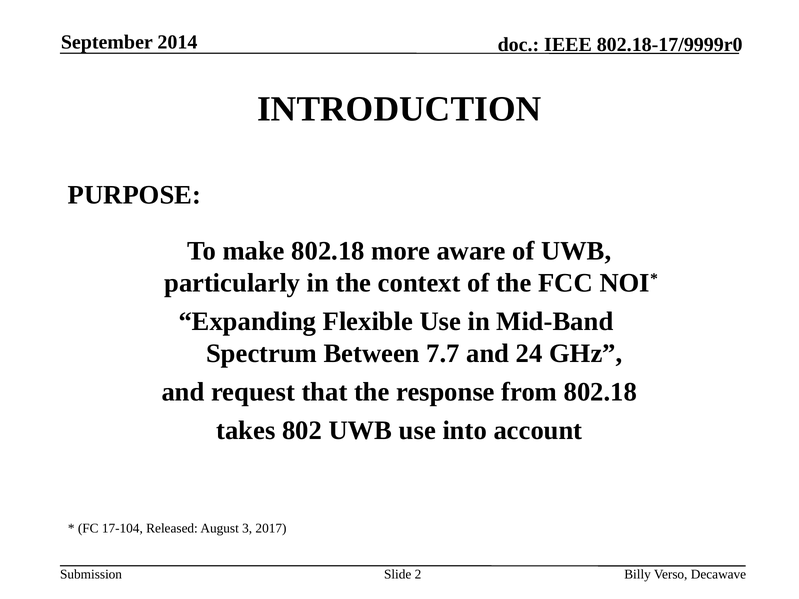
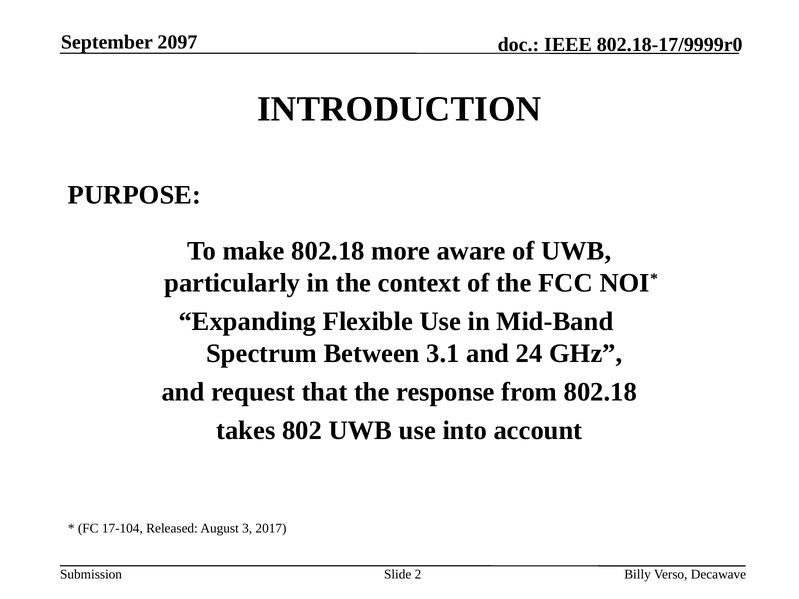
2014: 2014 -> 2097
7.7: 7.7 -> 3.1
